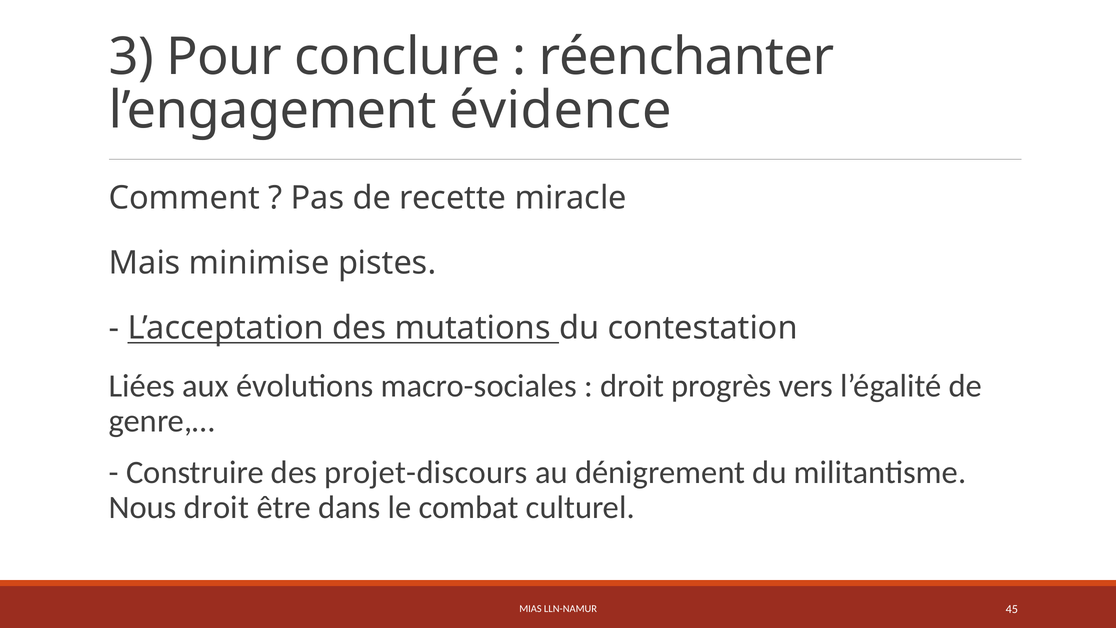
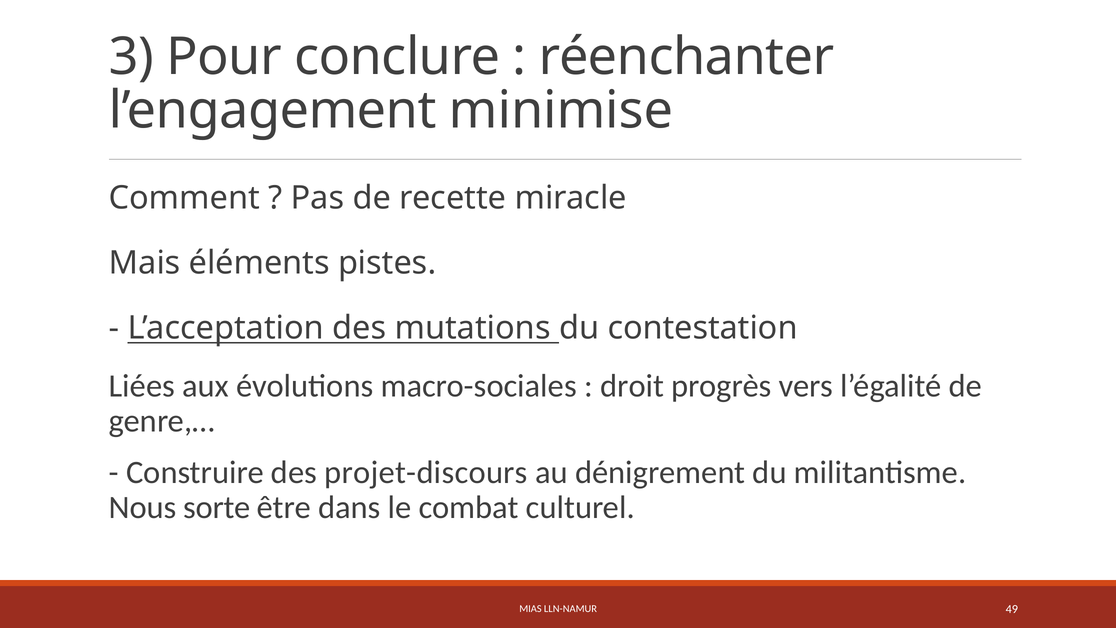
évidence: évidence -> minimise
minimise: minimise -> éléments
Nous droit: droit -> sorte
45: 45 -> 49
